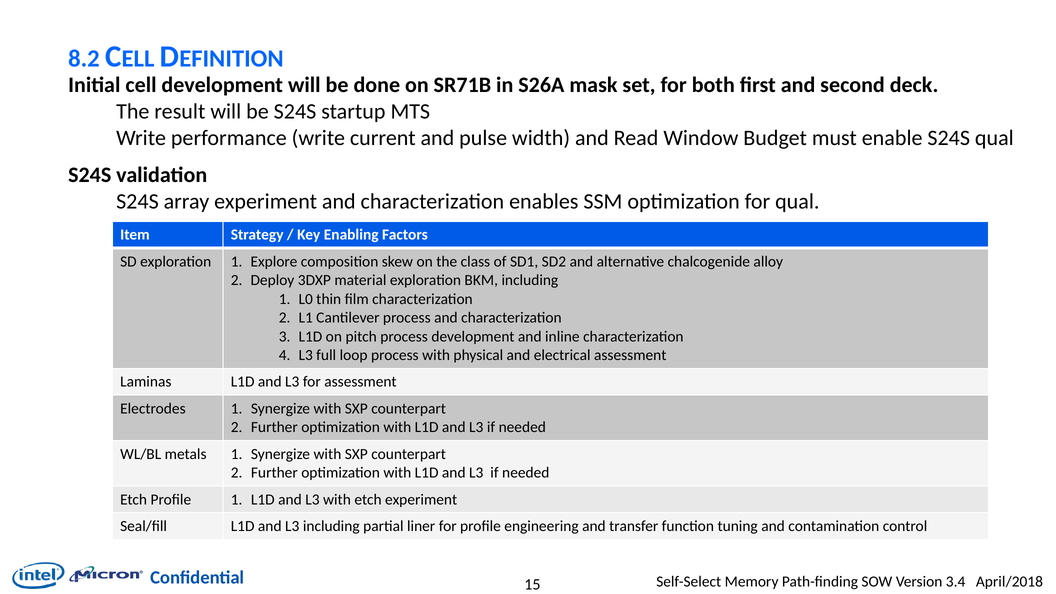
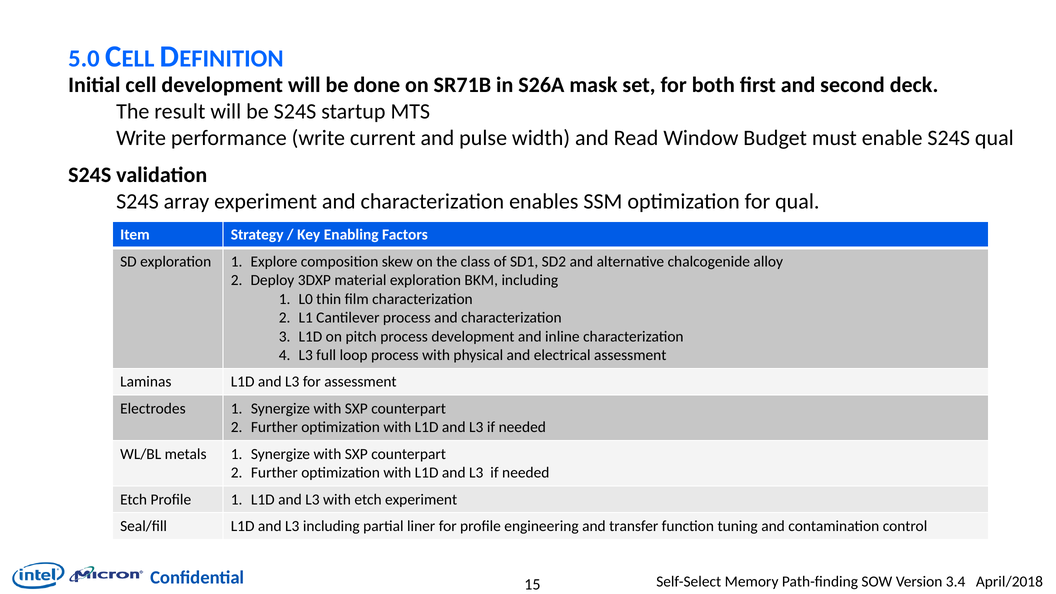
8.2: 8.2 -> 5.0
